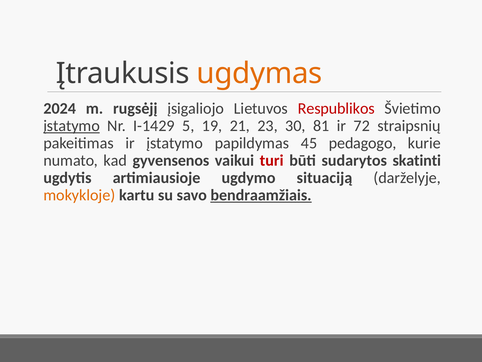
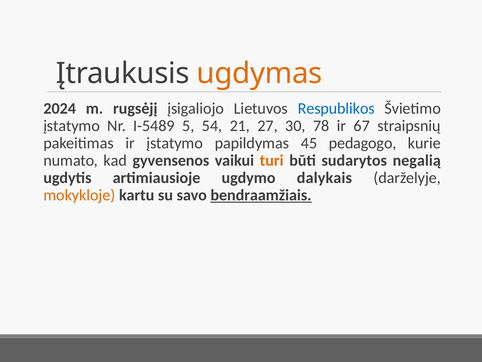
Respublikos colour: red -> blue
įstatymo at (72, 126) underline: present -> none
I-1429: I-1429 -> I-5489
19: 19 -> 54
23: 23 -> 27
81: 81 -> 78
72: 72 -> 67
turi colour: red -> orange
skatinti: skatinti -> negalią
situaciją: situaciją -> dalykais
